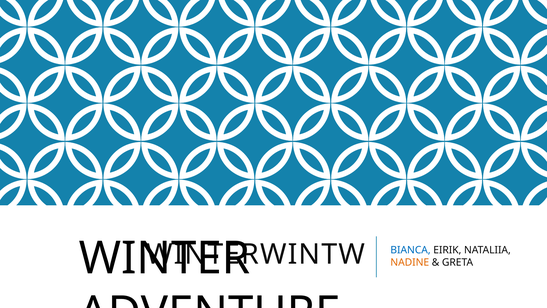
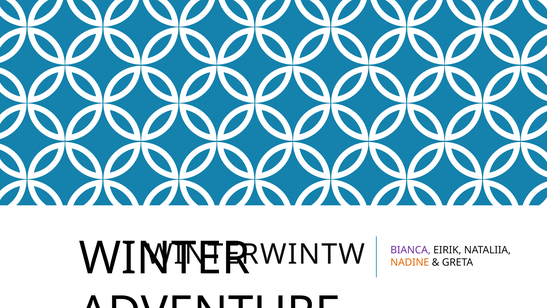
BIANCA colour: blue -> purple
